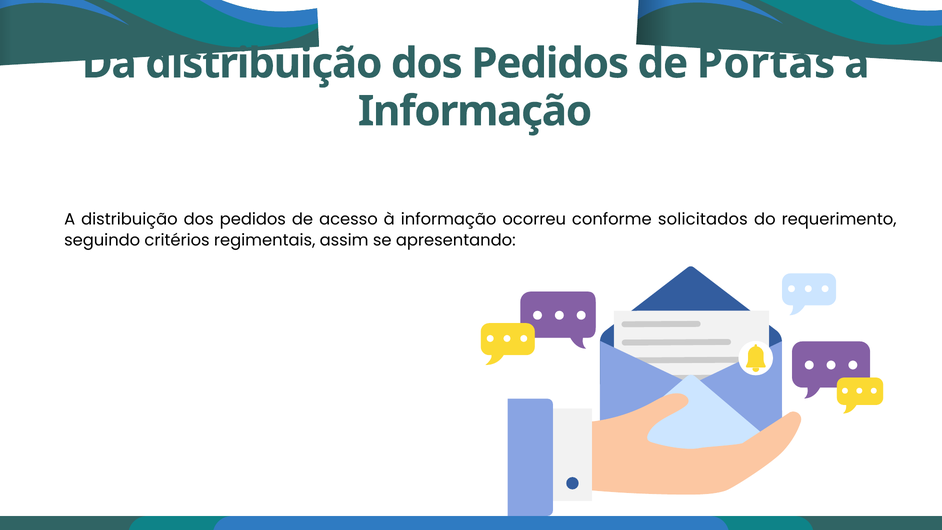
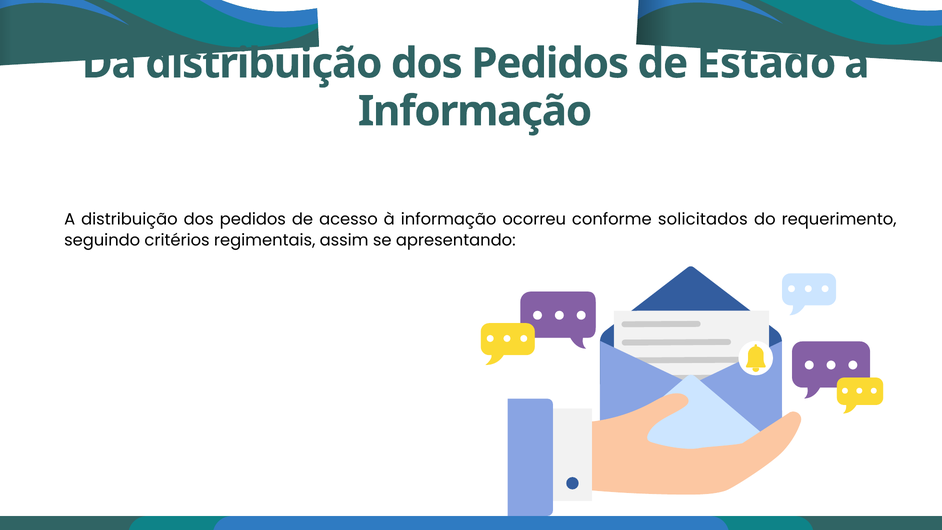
Portas: Portas -> Estado
